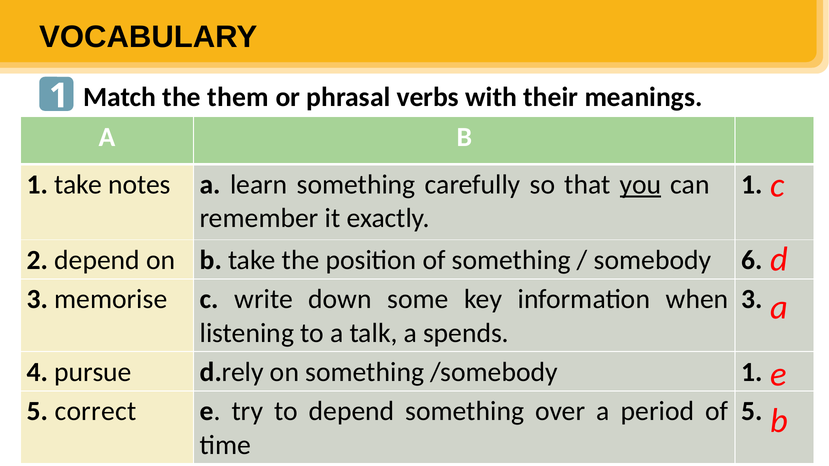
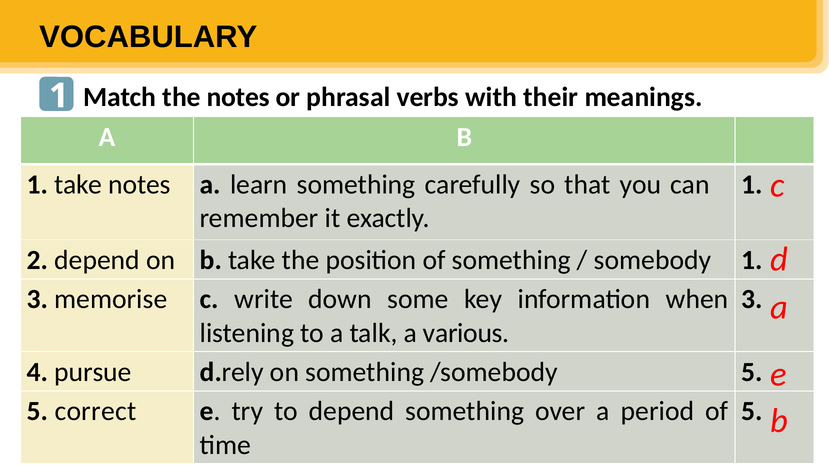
the them: them -> notes
you underline: present -> none
somebody 6: 6 -> 1
spends: spends -> various
/somebody 1: 1 -> 5
